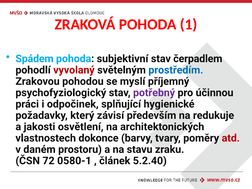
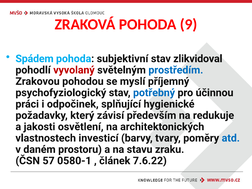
1: 1 -> 9
čerpadlem: čerpadlem -> zlikvidoval
potřebný colour: purple -> blue
dokonce: dokonce -> investicí
atd colour: red -> blue
72: 72 -> 57
5.2.40: 5.2.40 -> 7.6.22
